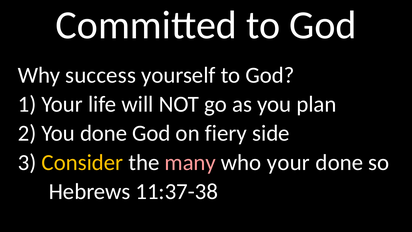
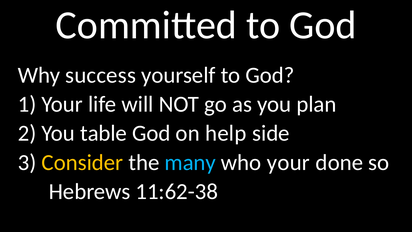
You done: done -> table
fiery: fiery -> help
many colour: pink -> light blue
11:37-38: 11:37-38 -> 11:62-38
